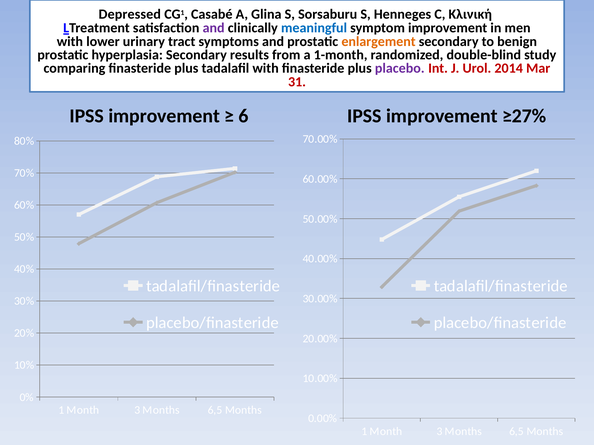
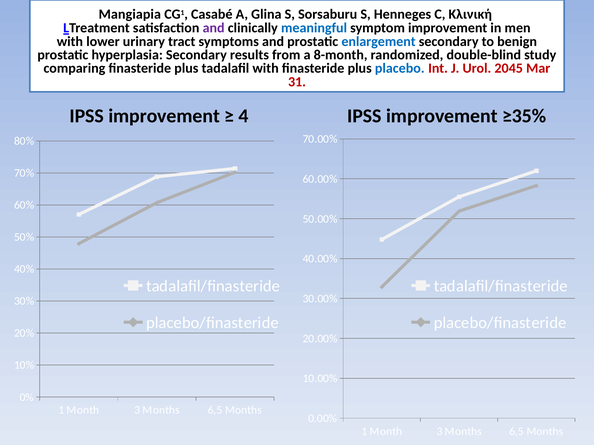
Depressed: Depressed -> Mangiapia
enlargement colour: orange -> blue
1-month: 1-month -> 8-month
placebo colour: purple -> blue
2014: 2014 -> 2045
6: 6 -> 4
≥27%: ≥27% -> ≥35%
